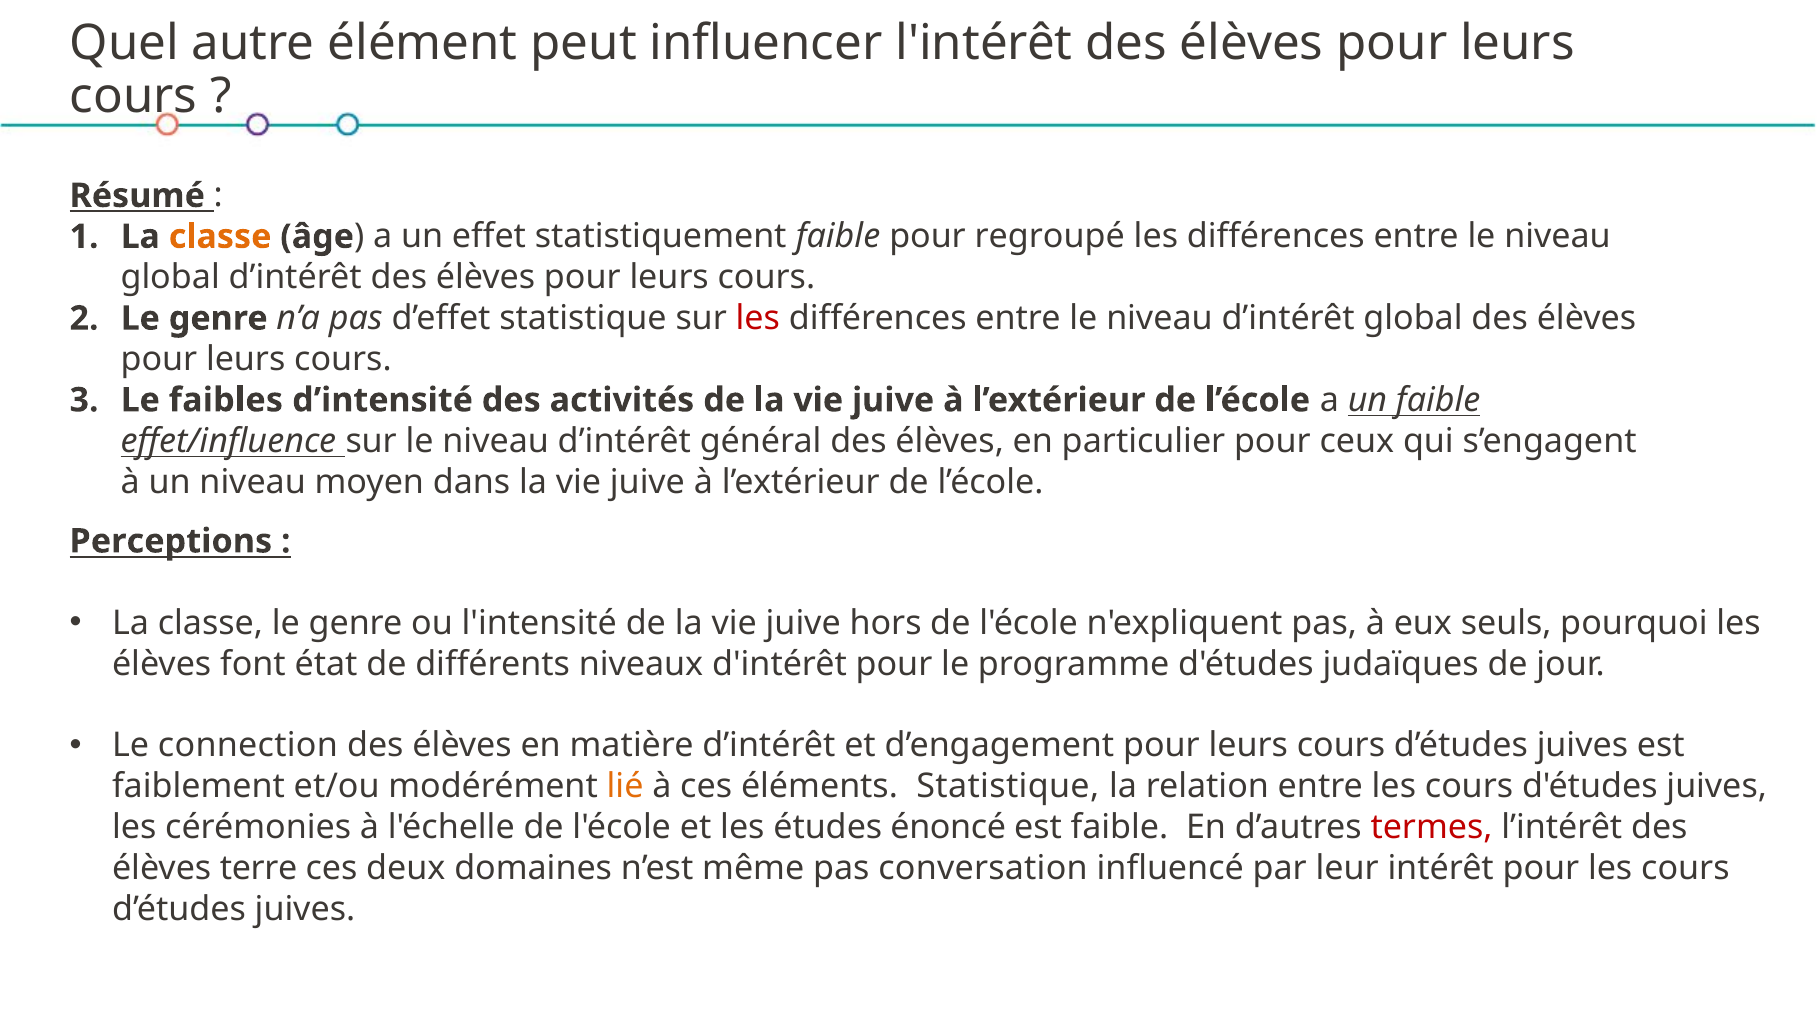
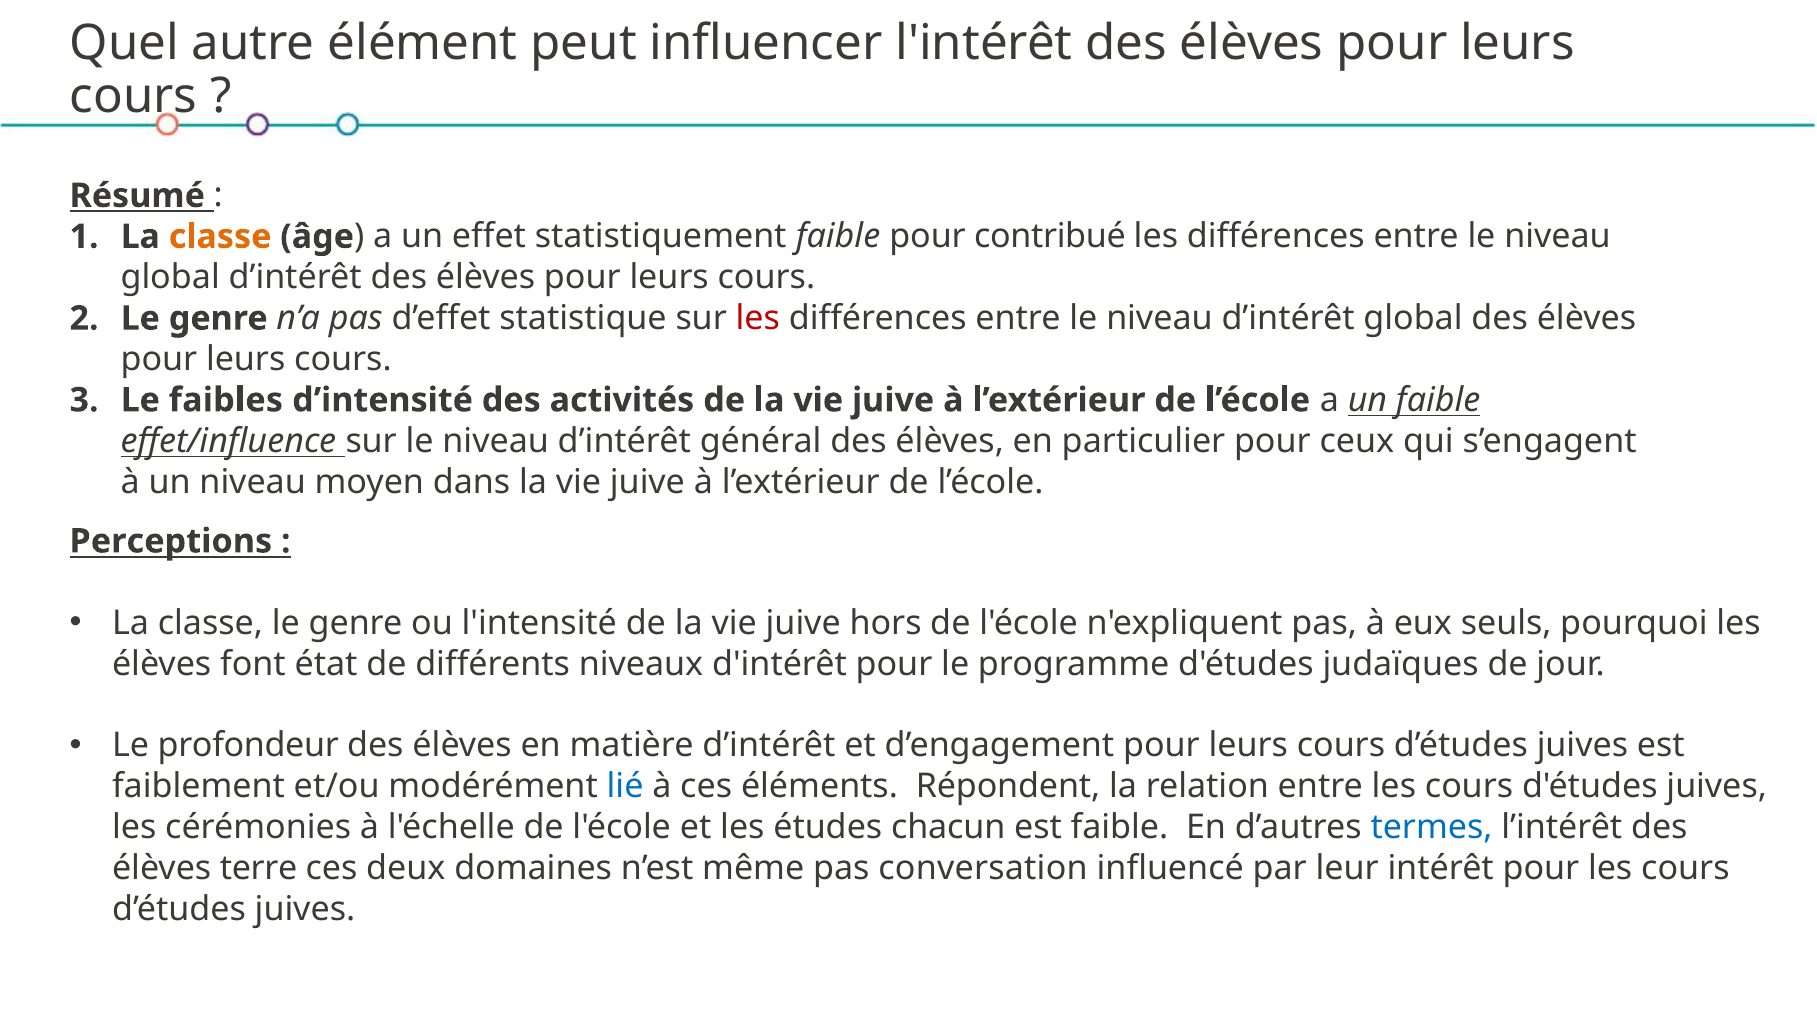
regroupé: regroupé -> contribué
connection: connection -> profondeur
lié colour: orange -> blue
éléments Statistique: Statistique -> Répondent
énoncé: énoncé -> chacun
termes colour: red -> blue
